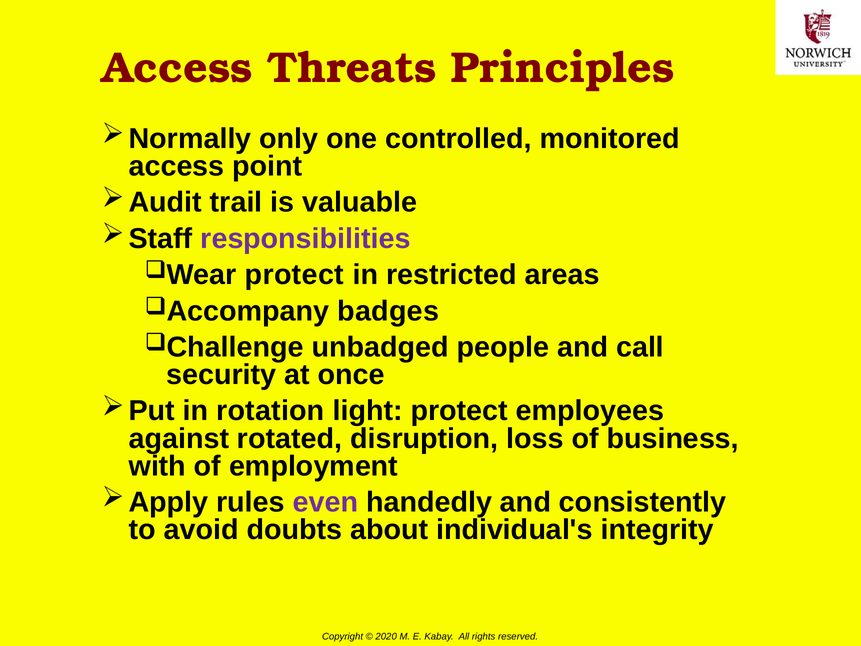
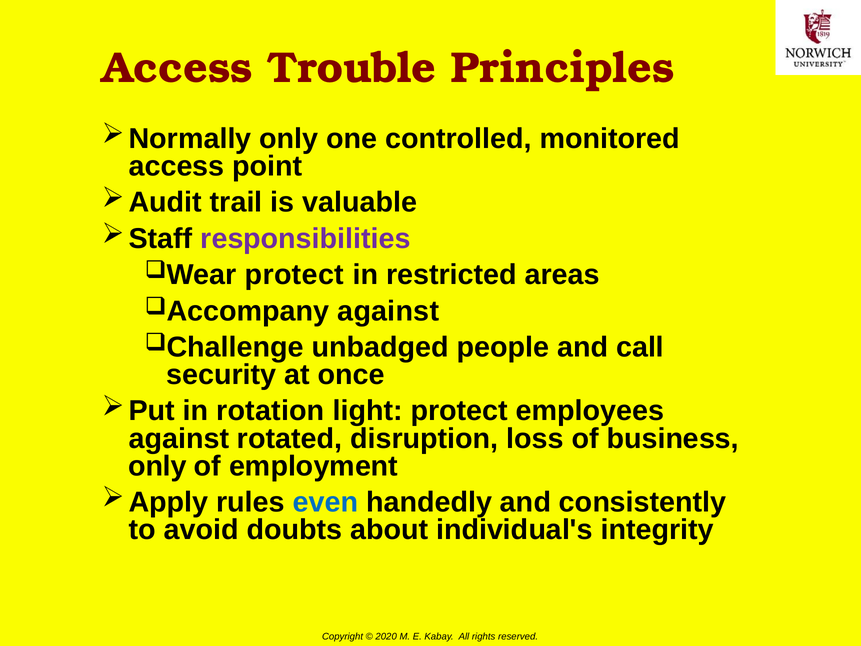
Threats: Threats -> Trouble
badges at (388, 311): badges -> against
with at (157, 466): with -> only
even colour: purple -> blue
